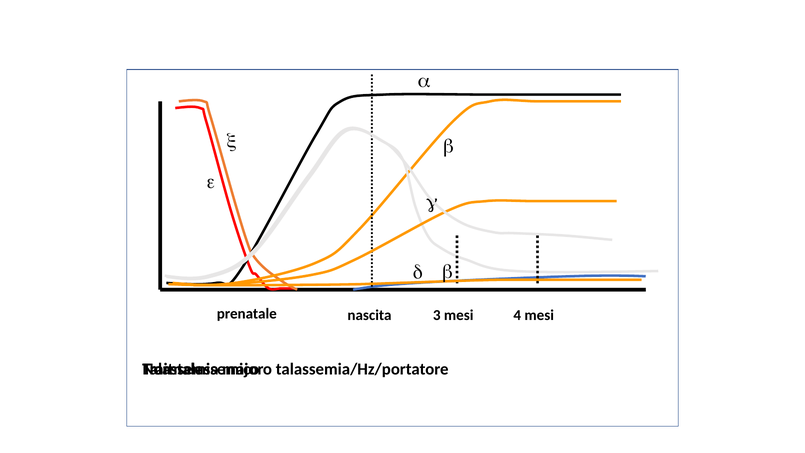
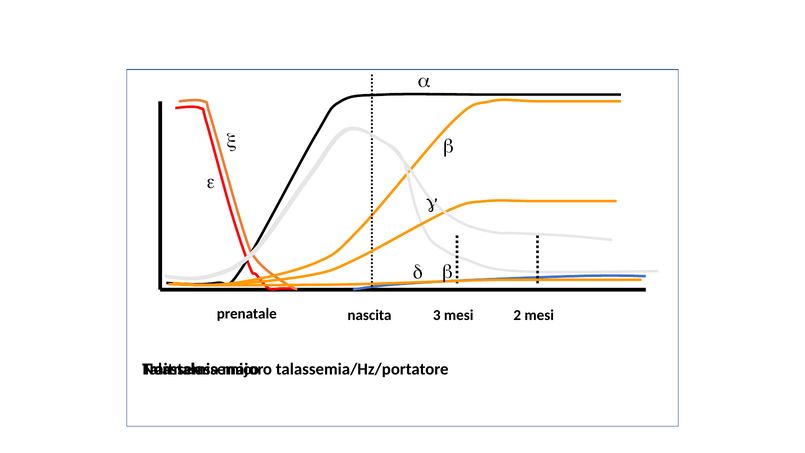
4: 4 -> 2
